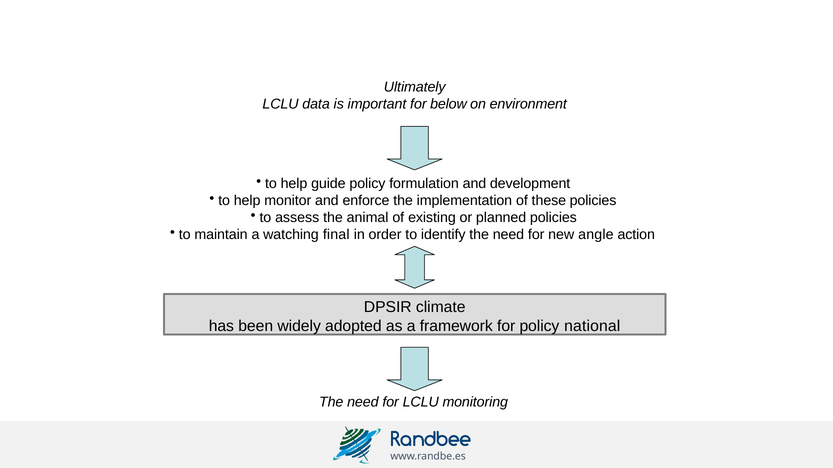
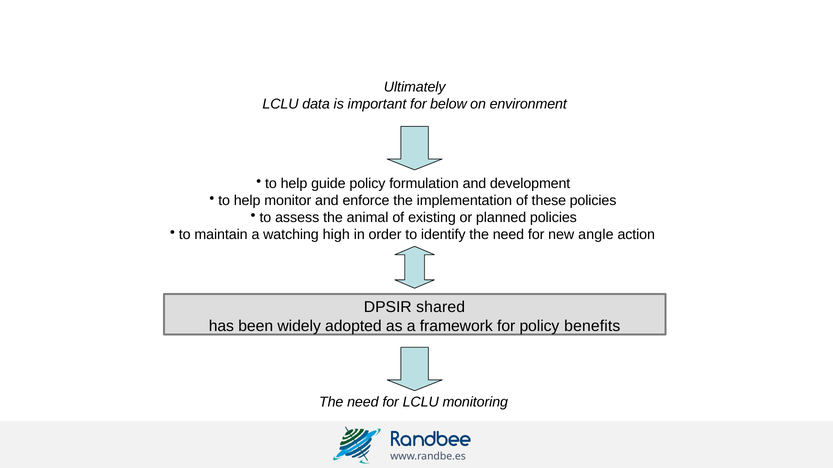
final: final -> high
climate: climate -> shared
national: national -> benefits
